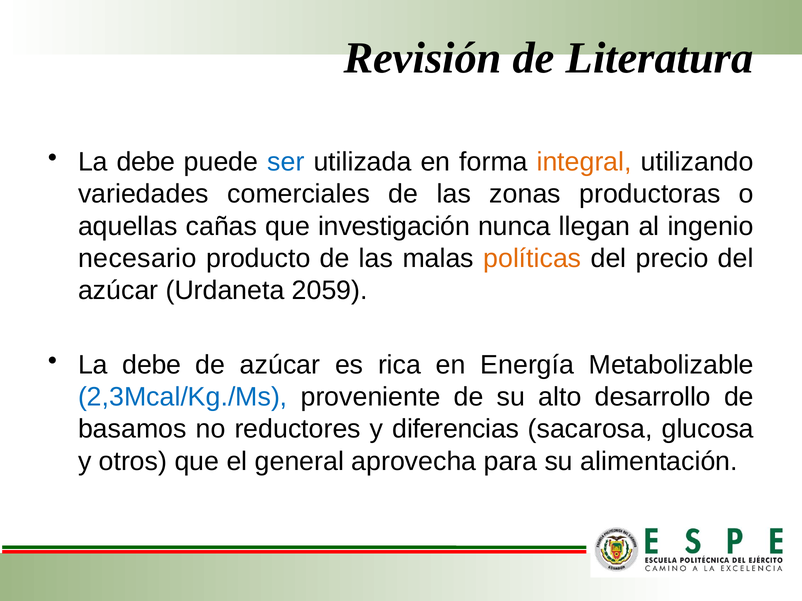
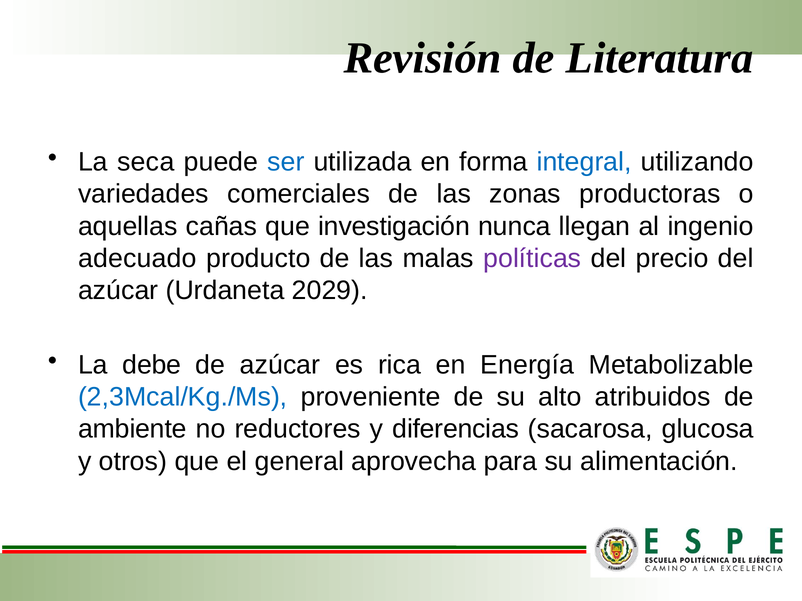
debe at (146, 162): debe -> seca
integral colour: orange -> blue
necesario: necesario -> adecuado
políticas colour: orange -> purple
2059: 2059 -> 2029
desarrollo: desarrollo -> atribuidos
basamos: basamos -> ambiente
